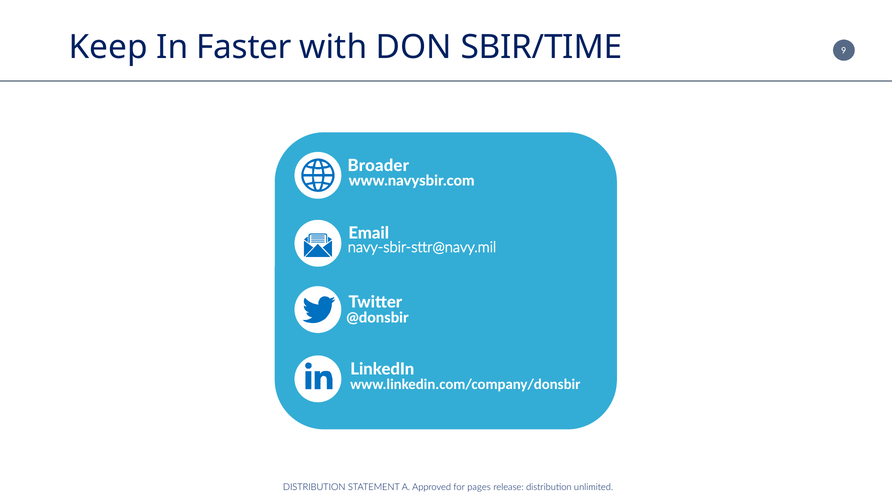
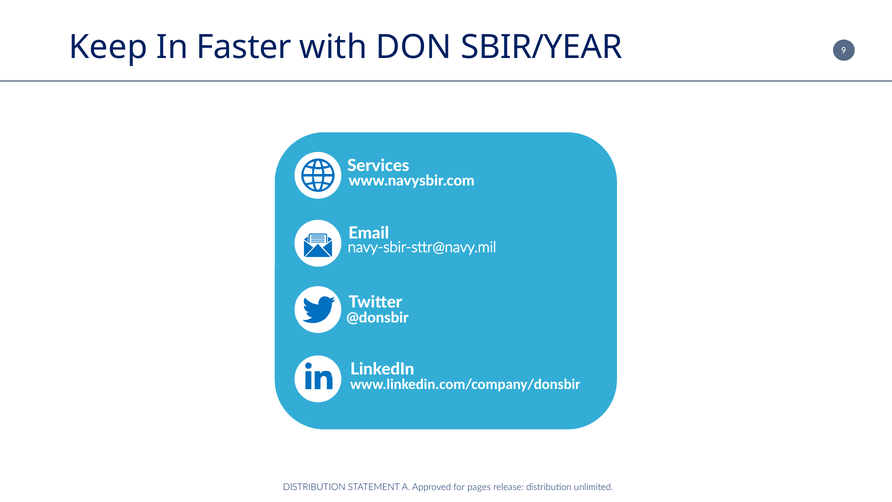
SBIR/TIME: SBIR/TIME -> SBIR/YEAR
Broader: Broader -> Services
